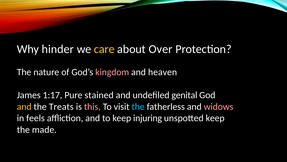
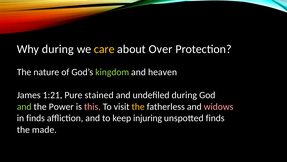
Why hinder: hinder -> during
kingdom colour: pink -> light green
1:17: 1:17 -> 1:21
undefiled genital: genital -> during
and at (24, 106) colour: yellow -> light green
Treats: Treats -> Power
the at (138, 106) colour: light blue -> yellow
in feels: feels -> finds
unspotted keep: keep -> finds
